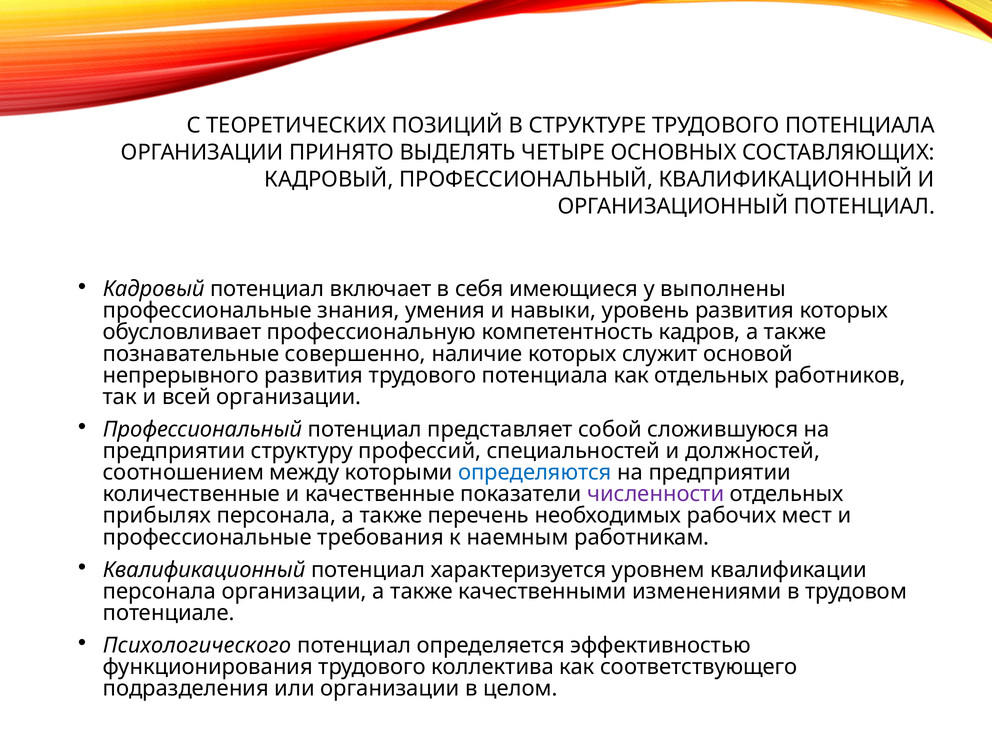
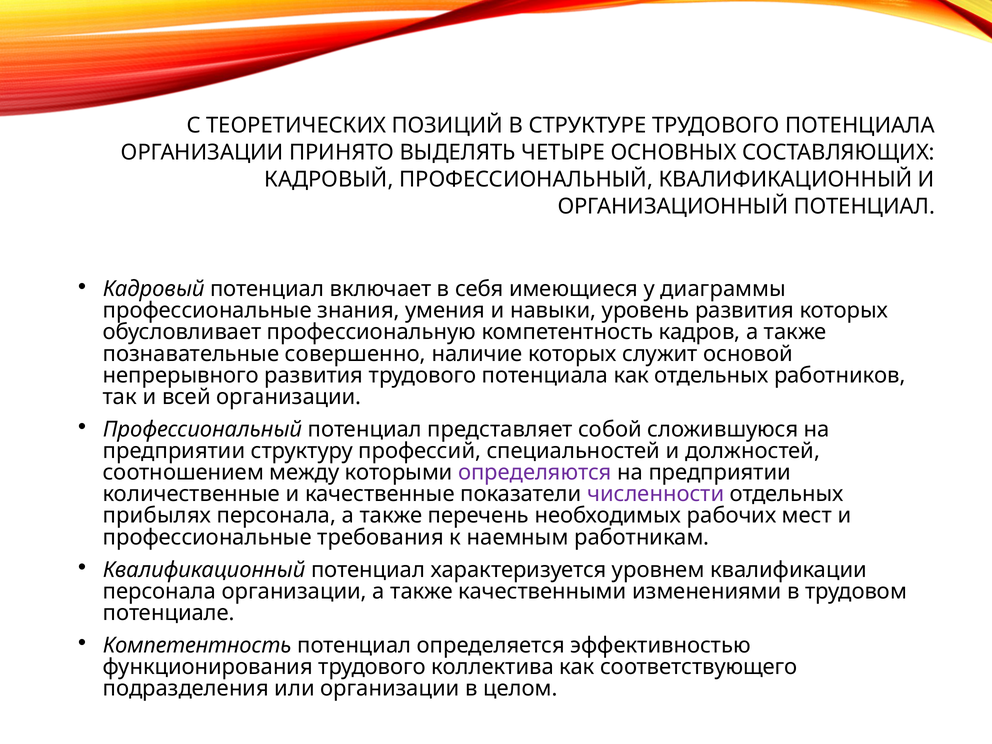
выполнены: выполнены -> диаграммы
определяются colour: blue -> purple
Психологического at (197, 645): Психологического -> Компетентность
